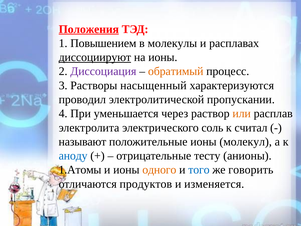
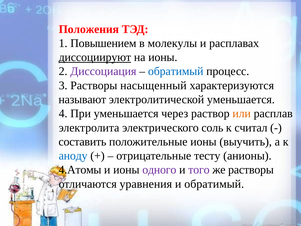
Положения underline: present -> none
обратимый at (176, 71) colour: orange -> blue
проводил: проводил -> называют
электролитической пропускании: пропускании -> уменьшается
называют: называют -> составить
молекул: молекул -> выучить
1.Атомы: 1.Атомы -> 4.Атомы
одного colour: orange -> purple
того colour: blue -> purple
же говорить: говорить -> растворы
продуктов: продуктов -> уравнения
и изменяется: изменяется -> обратимый
